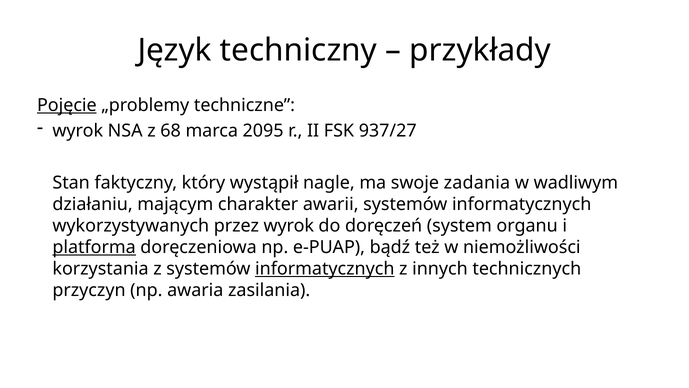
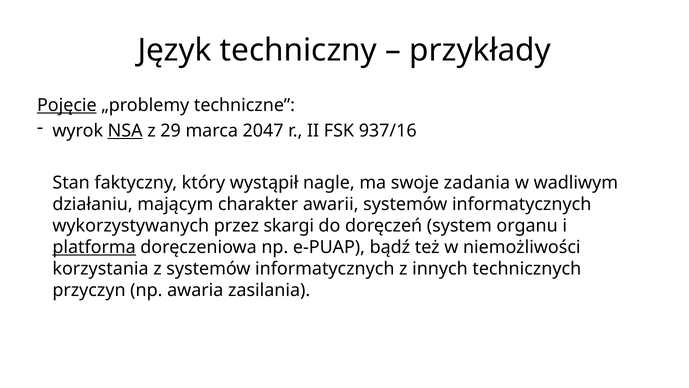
NSA underline: none -> present
68: 68 -> 29
2095: 2095 -> 2047
937/27: 937/27 -> 937/16
przez wyrok: wyrok -> skargi
informatycznych at (325, 268) underline: present -> none
